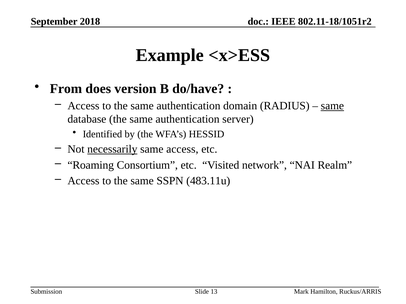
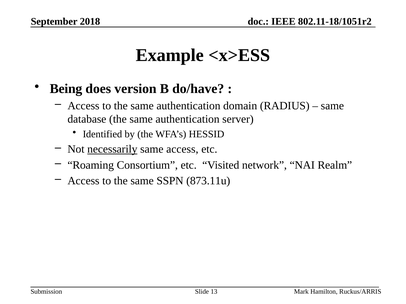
From: From -> Being
same at (332, 106) underline: present -> none
483.11u: 483.11u -> 873.11u
